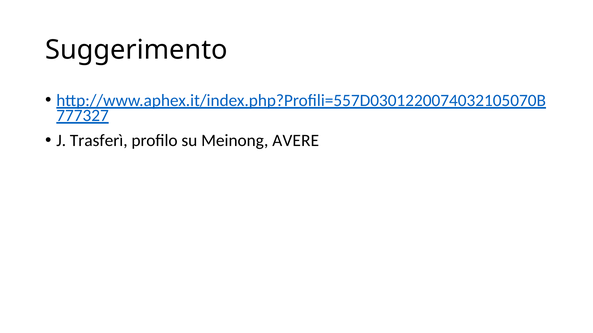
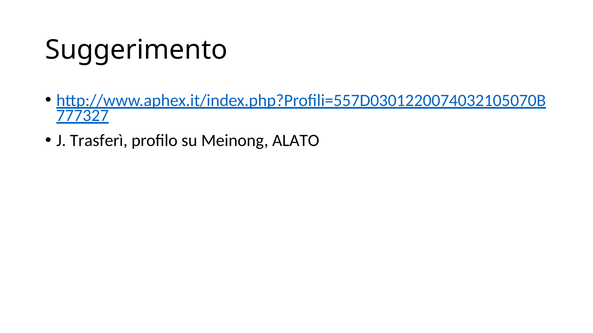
AVERE: AVERE -> ALATO
